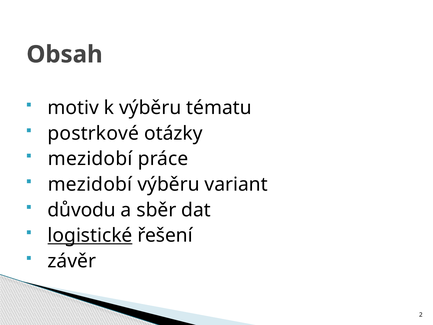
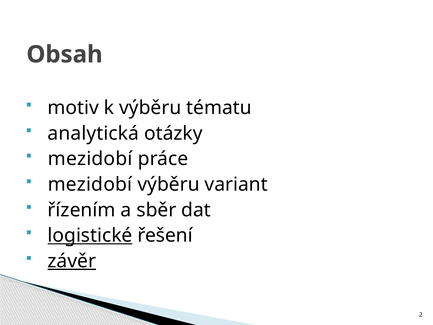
postrkové: postrkové -> analytická
důvodu: důvodu -> řízením
závěr underline: none -> present
